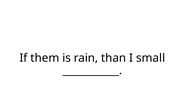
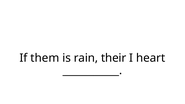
than: than -> their
small: small -> heart
